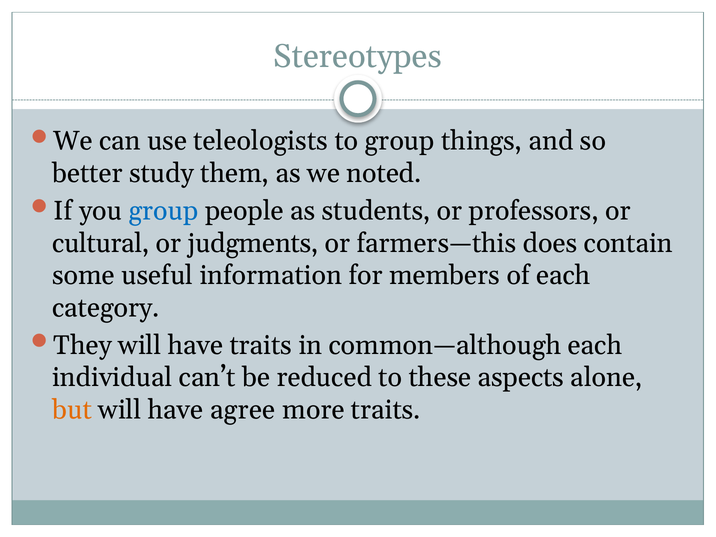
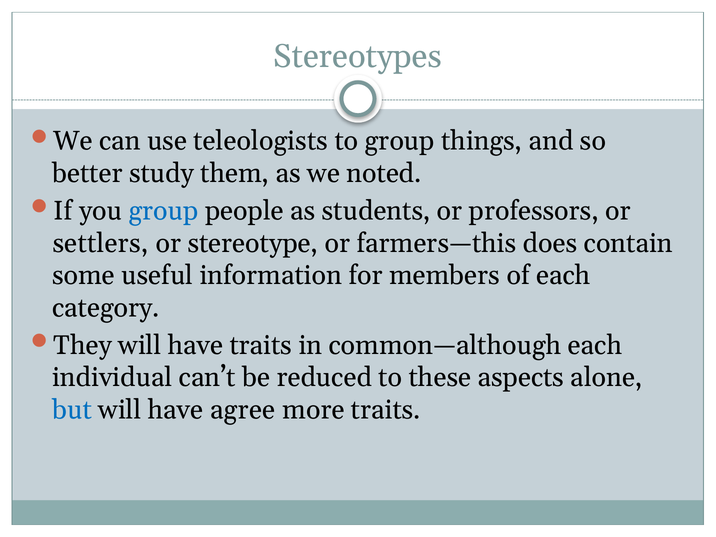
cultural: cultural -> settlers
judgments: judgments -> stereotype
but colour: orange -> blue
